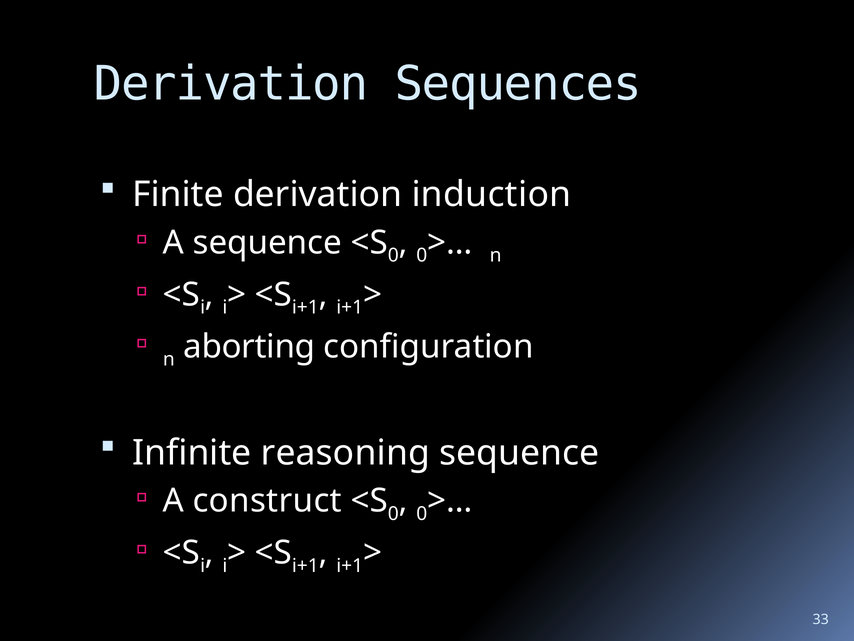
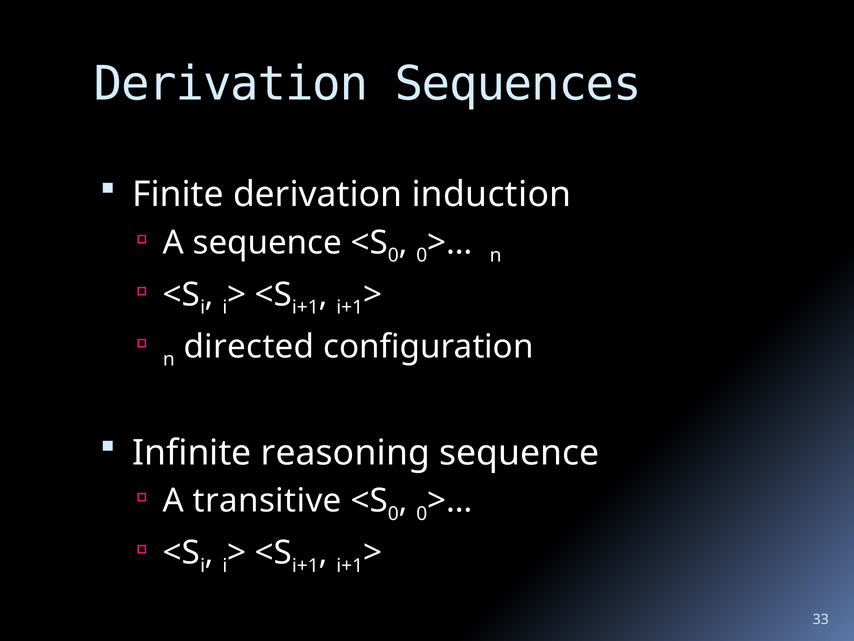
aborting: aborting -> directed
construct: construct -> transitive
